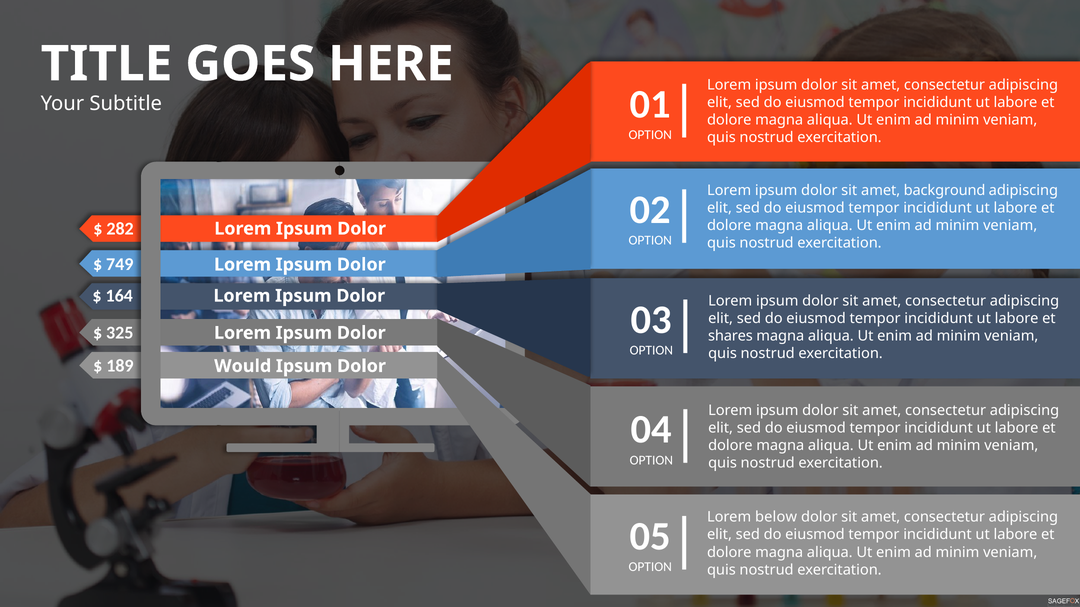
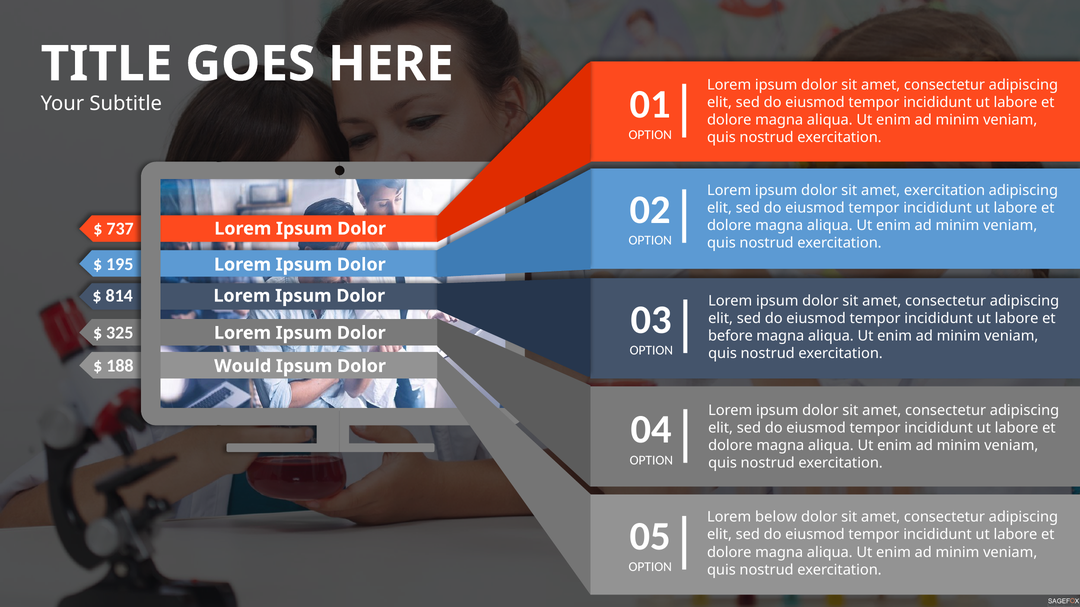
amet background: background -> exercitation
282: 282 -> 737
749: 749 -> 195
164: 164 -> 814
shares: shares -> before
189: 189 -> 188
